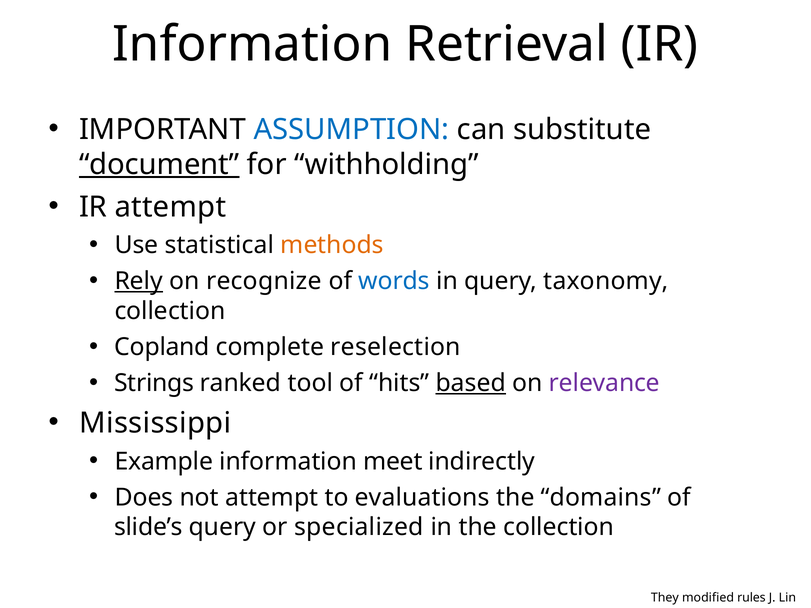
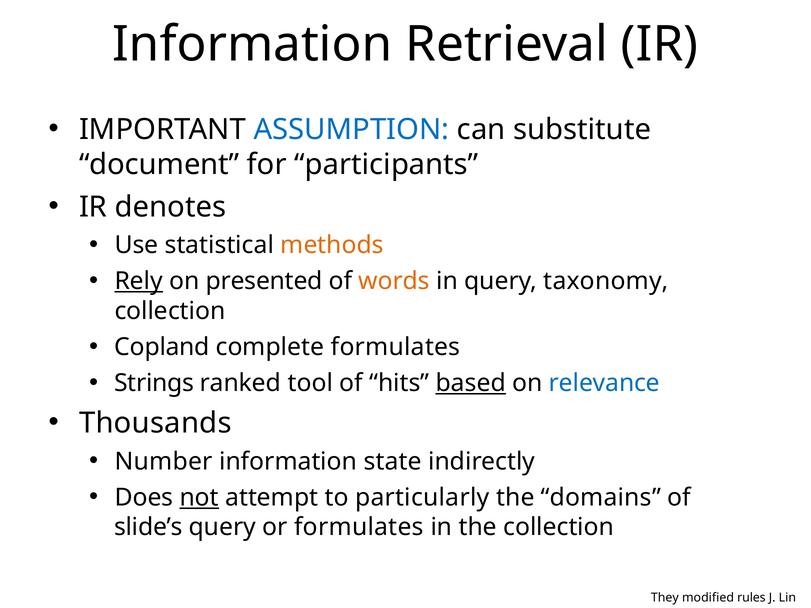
document underline: present -> none
withholding: withholding -> participants
IR attempt: attempt -> denotes
recognize: recognize -> presented
words colour: blue -> orange
complete reselection: reselection -> formulates
relevance colour: purple -> blue
Mississippi: Mississippi -> Thousands
Example: Example -> Number
meet: meet -> state
not underline: none -> present
evaluations: evaluations -> particularly
or specialized: specialized -> formulates
